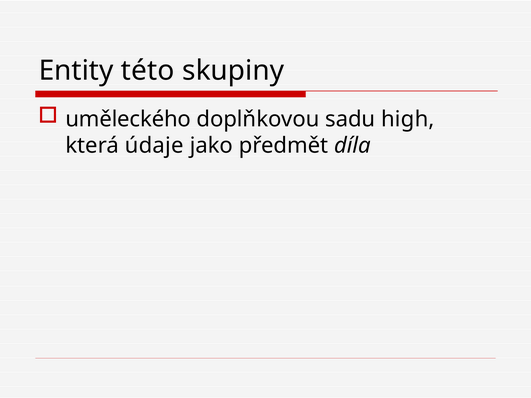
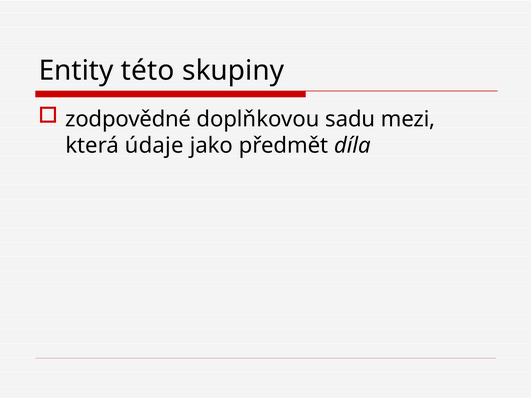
uměleckého: uměleckého -> zodpovědné
high: high -> mezi
